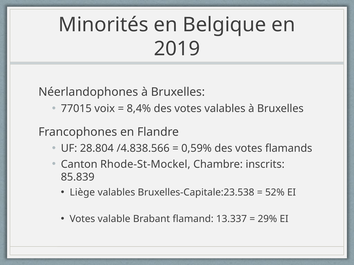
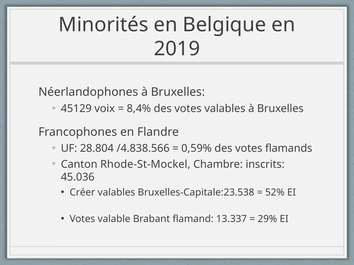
77015: 77015 -> 45129
85.839: 85.839 -> 45.036
Liège: Liège -> Créer
